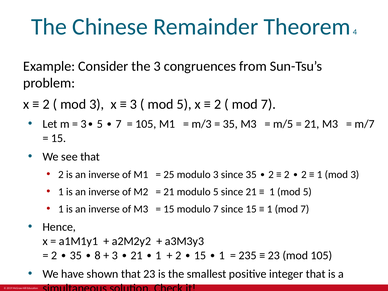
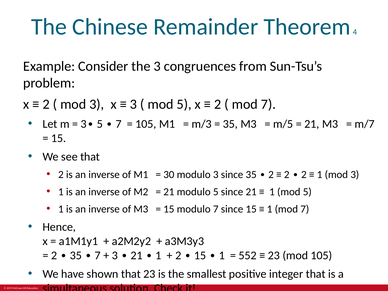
25: 25 -> 30
35 8: 8 -> 7
235: 235 -> 552
